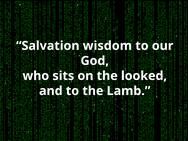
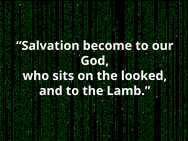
wisdom: wisdom -> become
